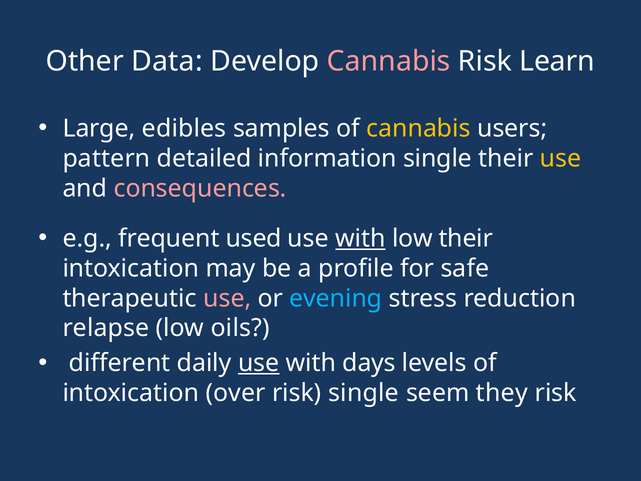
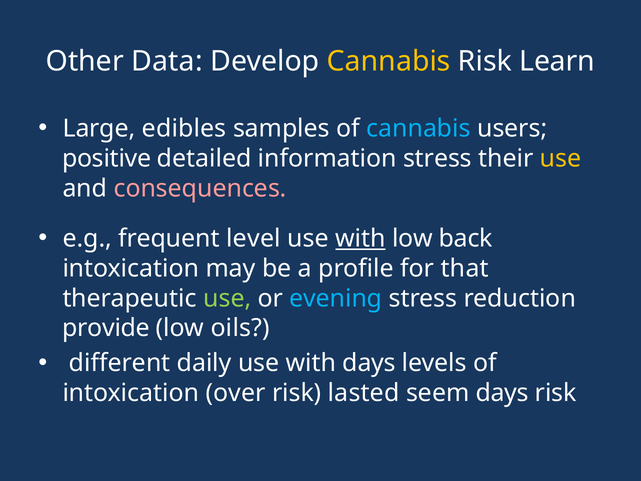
Cannabis at (389, 61) colour: pink -> yellow
cannabis at (418, 129) colour: yellow -> light blue
pattern: pattern -> positive
information single: single -> stress
used: used -> level
low their: their -> back
safe: safe -> that
use at (227, 298) colour: pink -> light green
relapse: relapse -> provide
use at (259, 363) underline: present -> none
risk single: single -> lasted
seem they: they -> days
